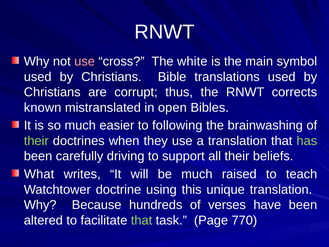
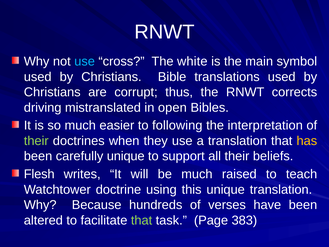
use at (85, 61) colour: pink -> light blue
known: known -> driving
brainwashing: brainwashing -> interpretation
has colour: light green -> yellow
carefully driving: driving -> unique
What: What -> Flesh
770: 770 -> 383
